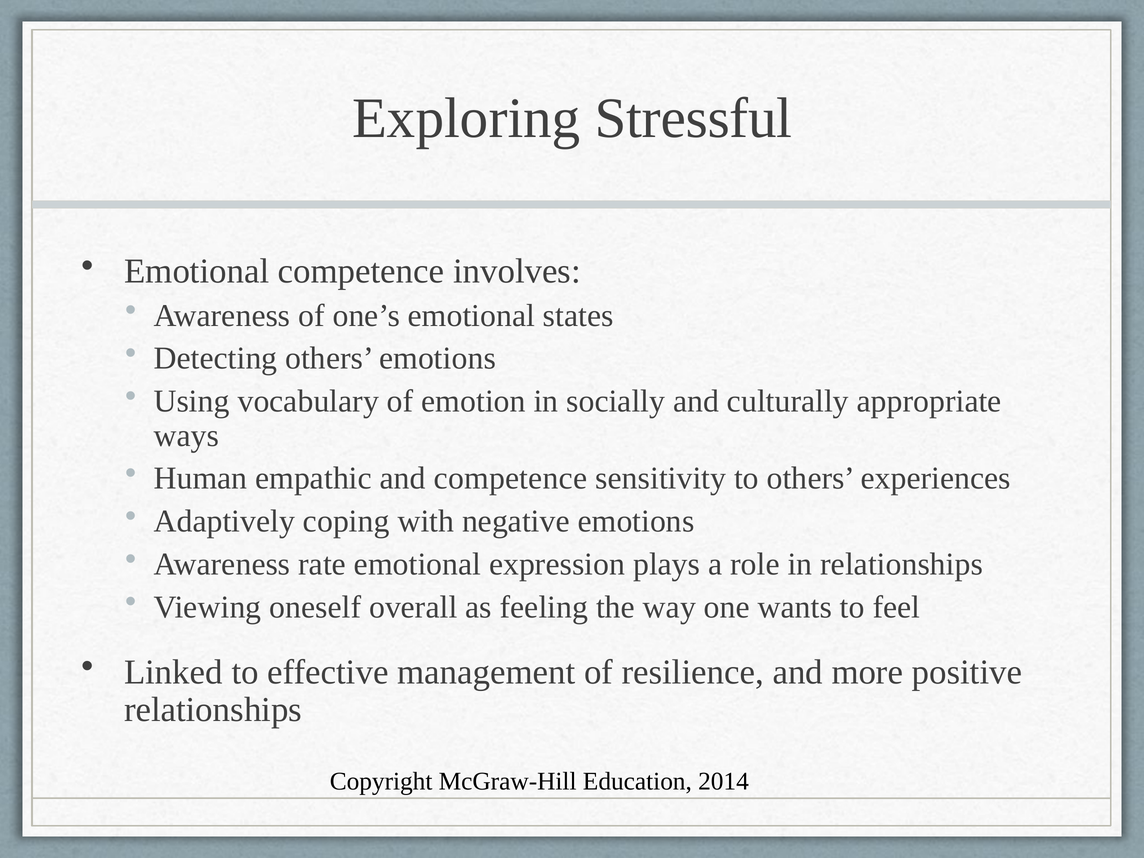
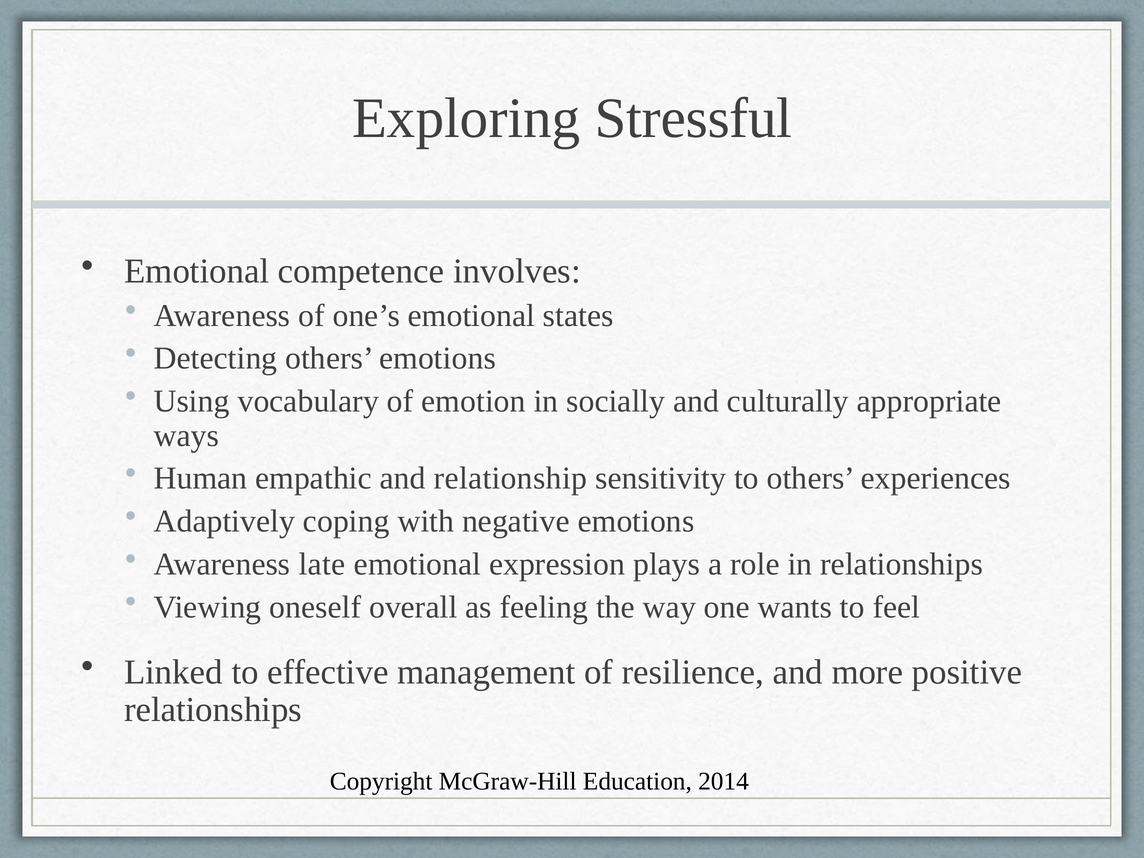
and competence: competence -> relationship
rate: rate -> late
